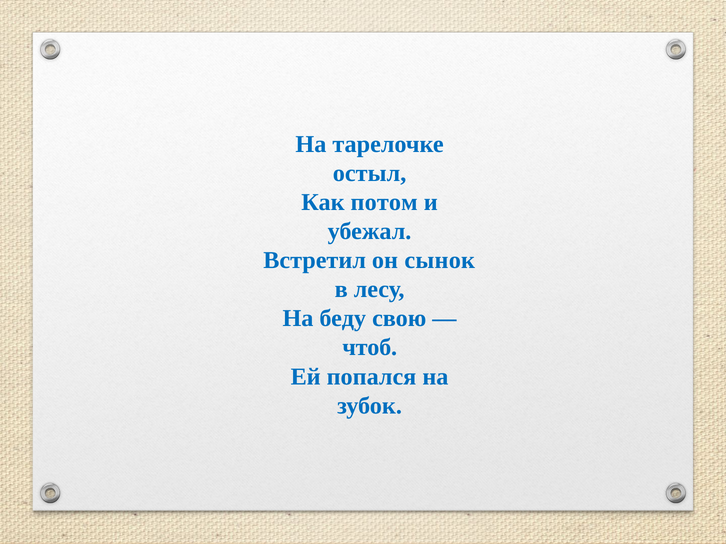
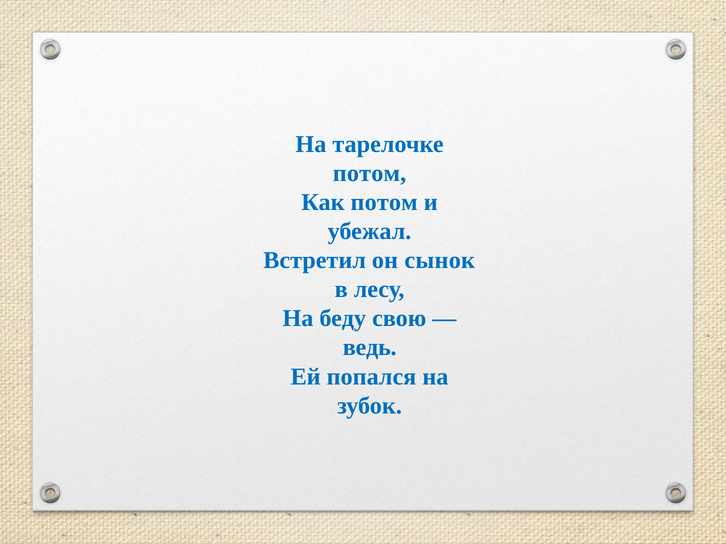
остыл at (370, 174): остыл -> потом
чтоб: чтоб -> ведь
